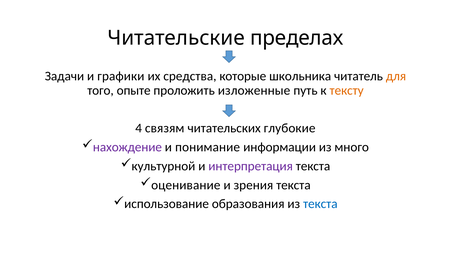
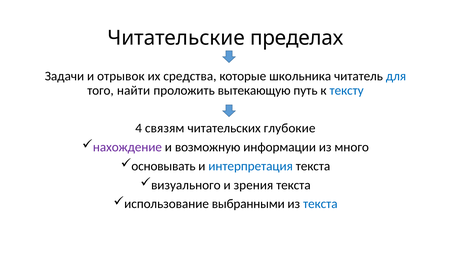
графики: графики -> отрывок
для colour: orange -> blue
опыте: опыте -> найти
изложенные: изложенные -> вытекающую
тексту colour: orange -> blue
понимание: понимание -> возможную
культурной: культурной -> основывать
интерпретация colour: purple -> blue
оценивание: оценивание -> визуального
образования: образования -> выбранными
